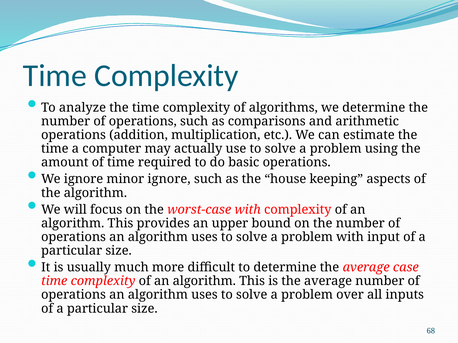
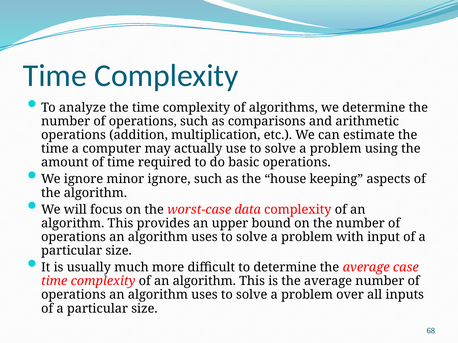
worst-case with: with -> data
